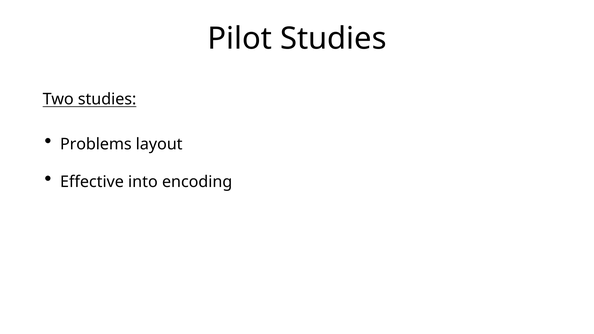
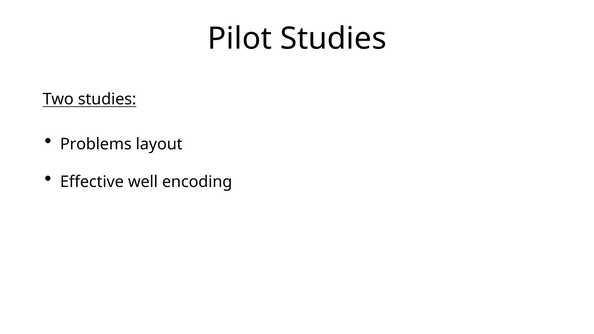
into: into -> well
